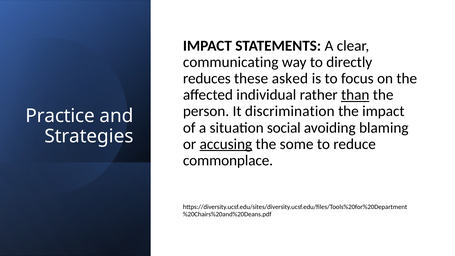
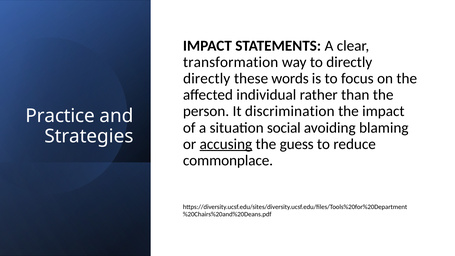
communicating: communicating -> transformation
reduces at (207, 78): reduces -> directly
asked: asked -> words
than underline: present -> none
some: some -> guess
